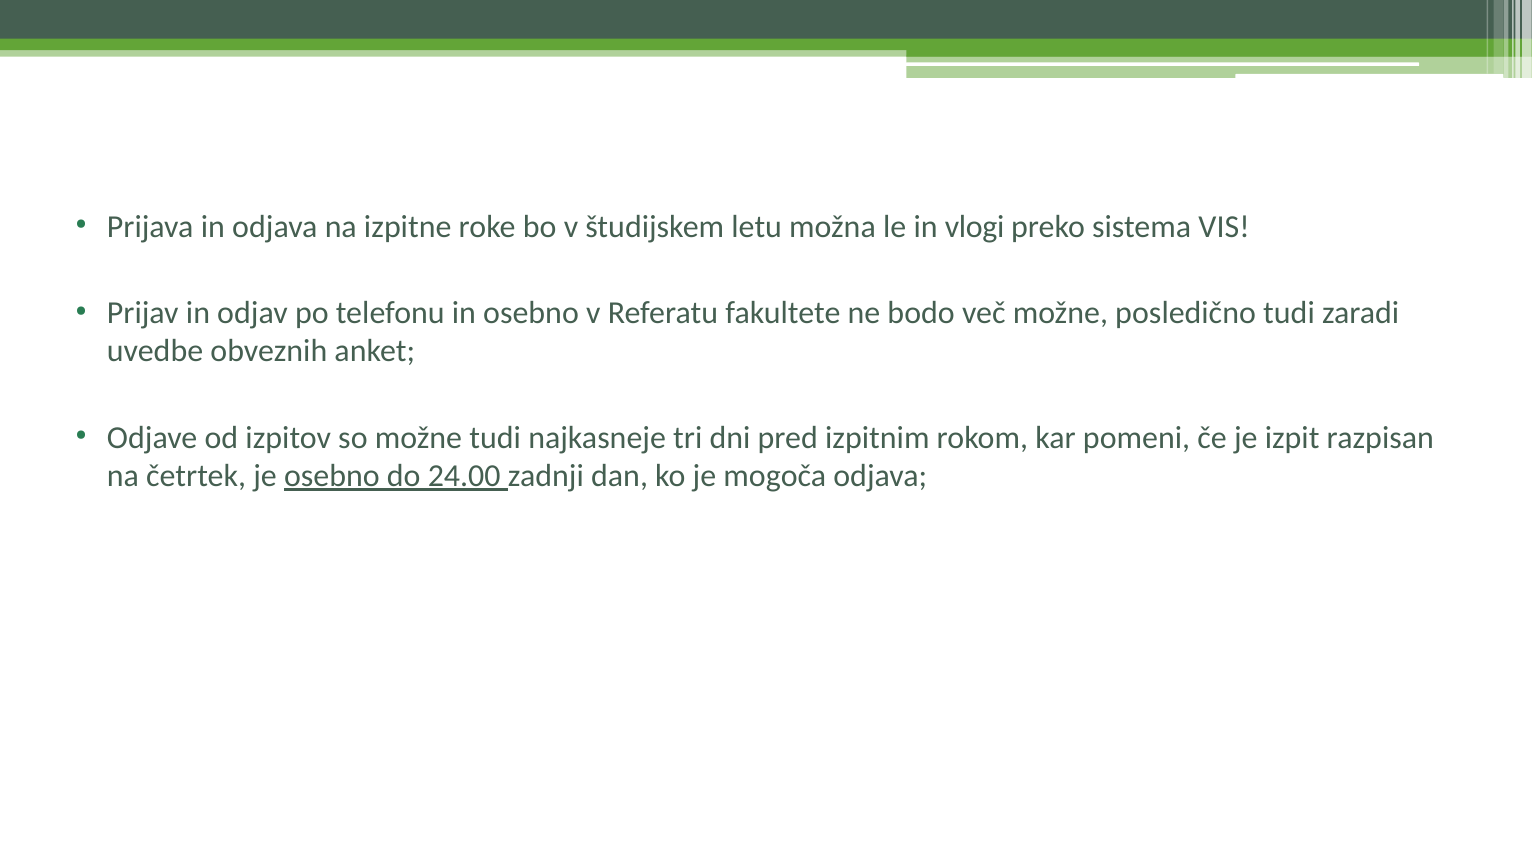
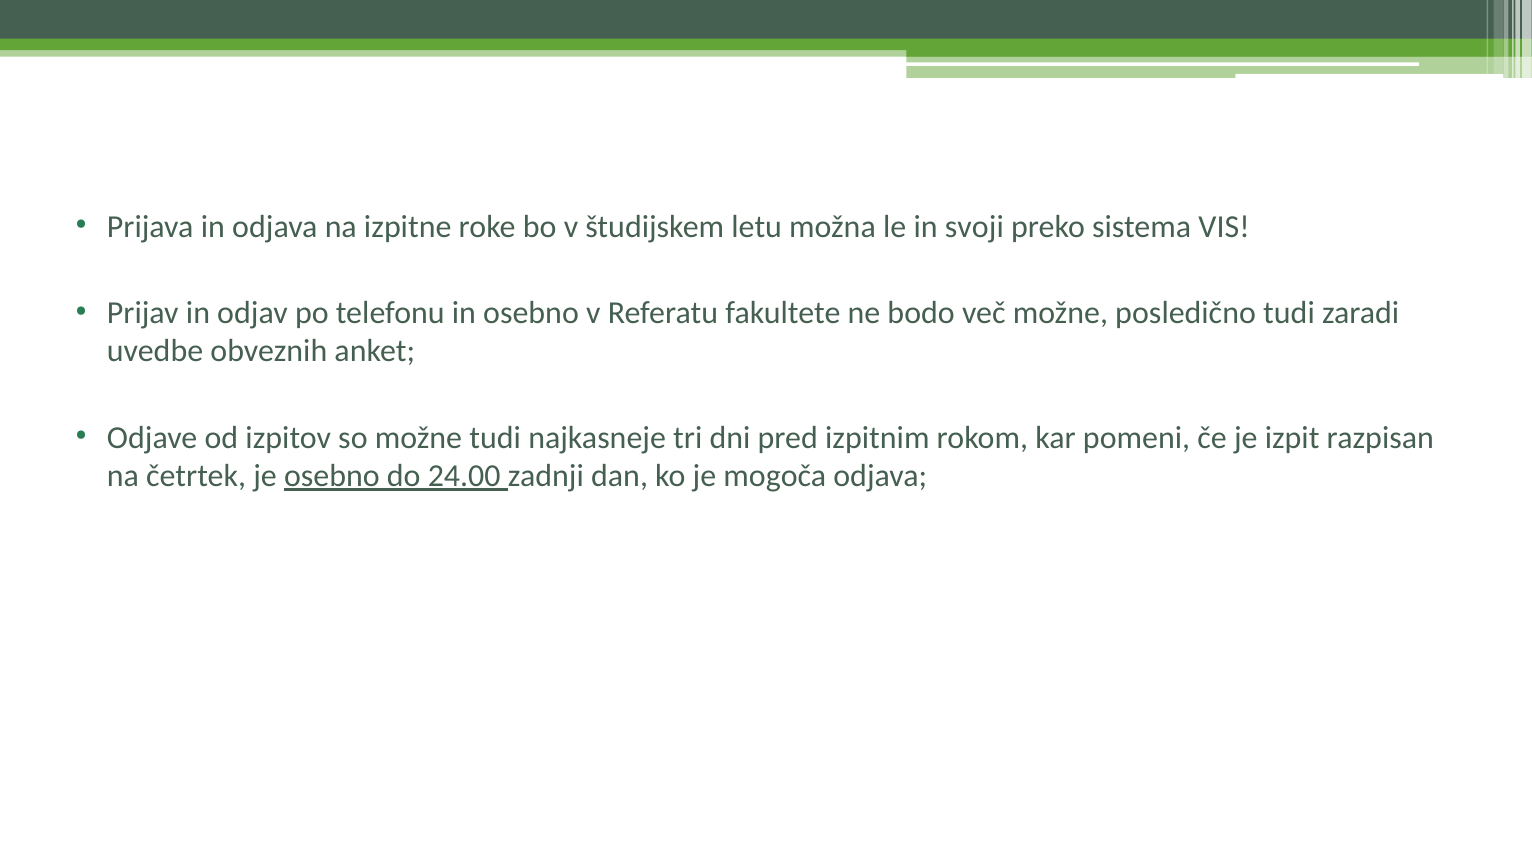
vlogi: vlogi -> svoji
